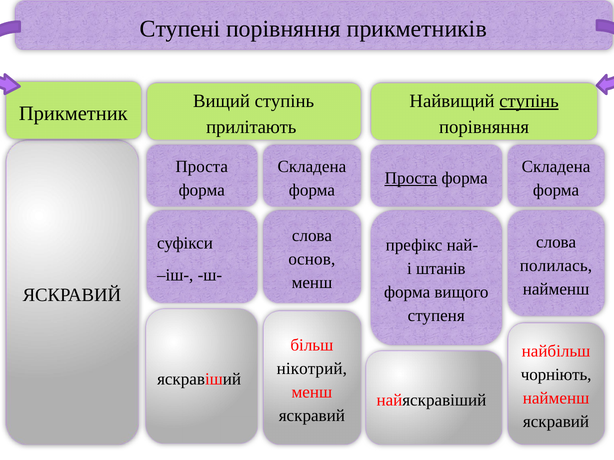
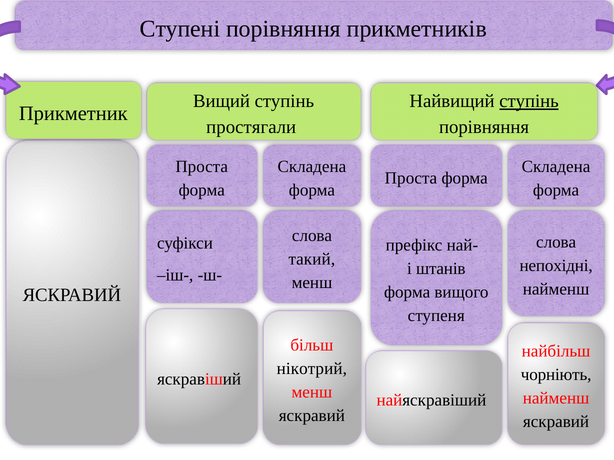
прилітають: прилітають -> простягали
Проста at (411, 178) underline: present -> none
основ: основ -> такий
полилась: полилась -> непохідні
